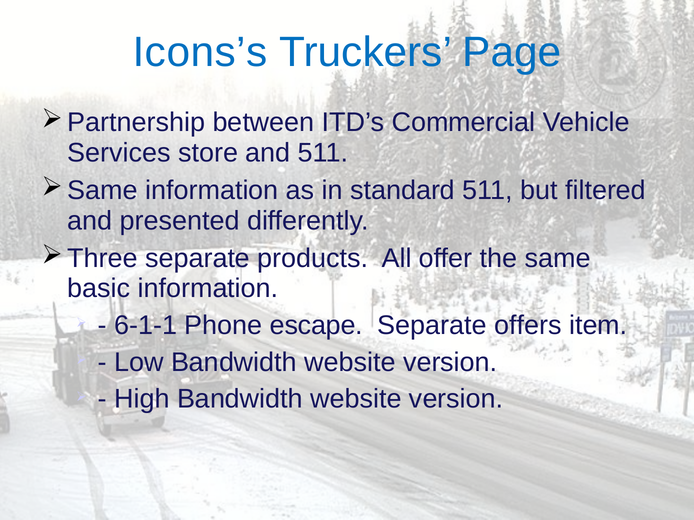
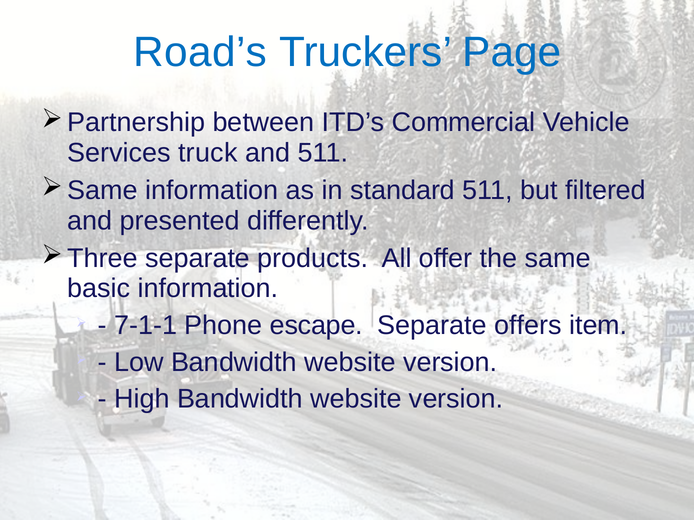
Icons’s: Icons’s -> Road’s
store: store -> truck
6-1-1: 6-1-1 -> 7-1-1
